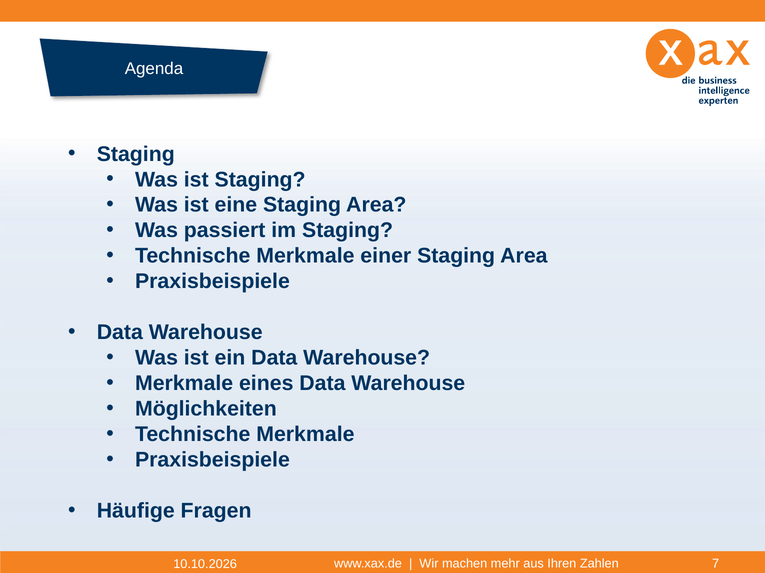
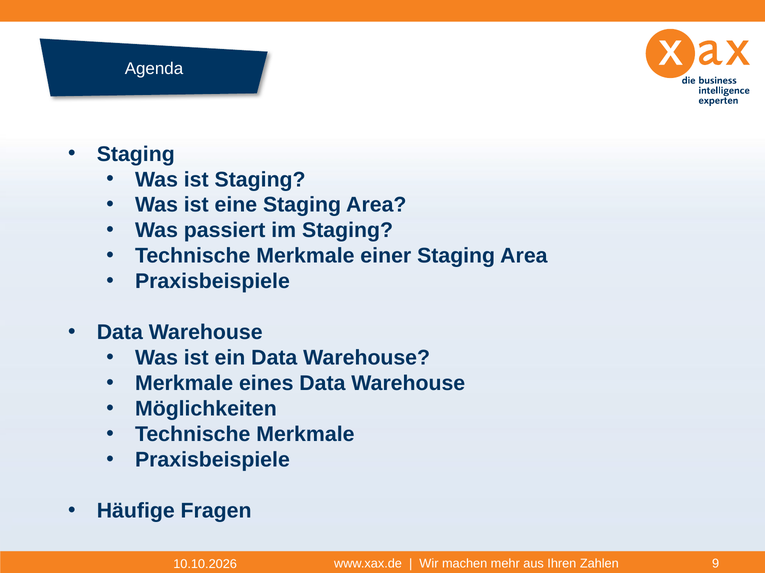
7: 7 -> 9
